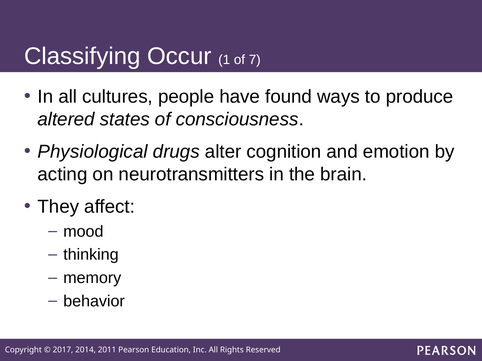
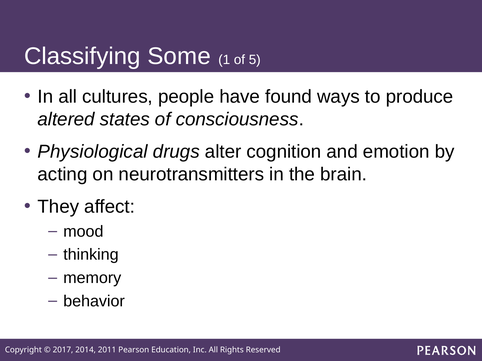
Occur: Occur -> Some
7: 7 -> 5
